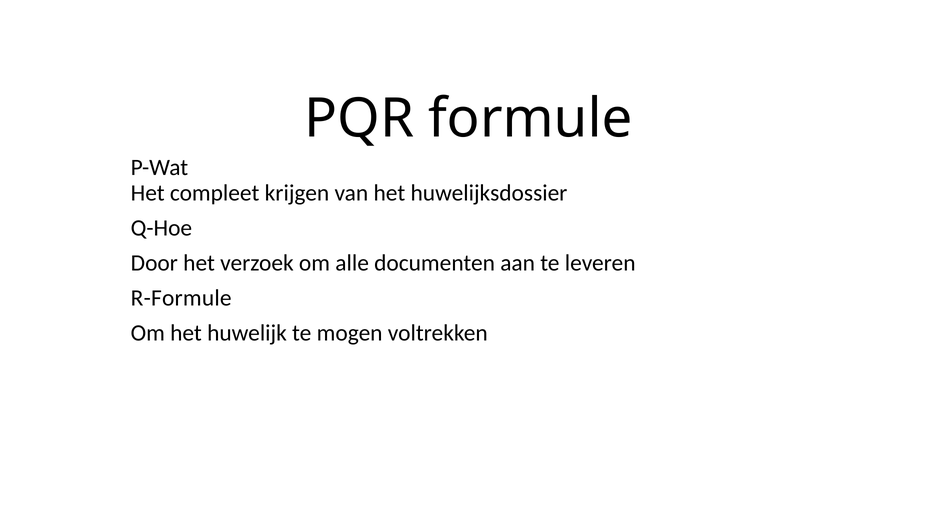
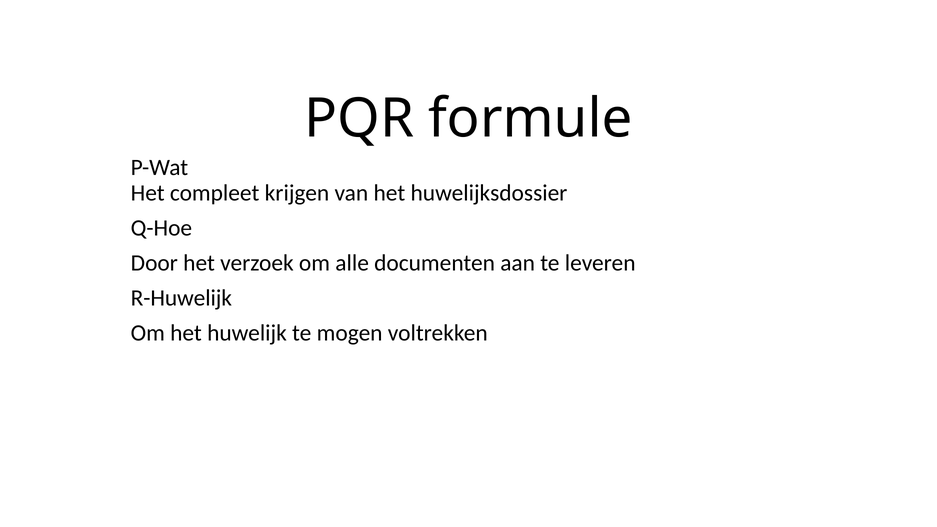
R-Formule: R-Formule -> R-Huwelijk
